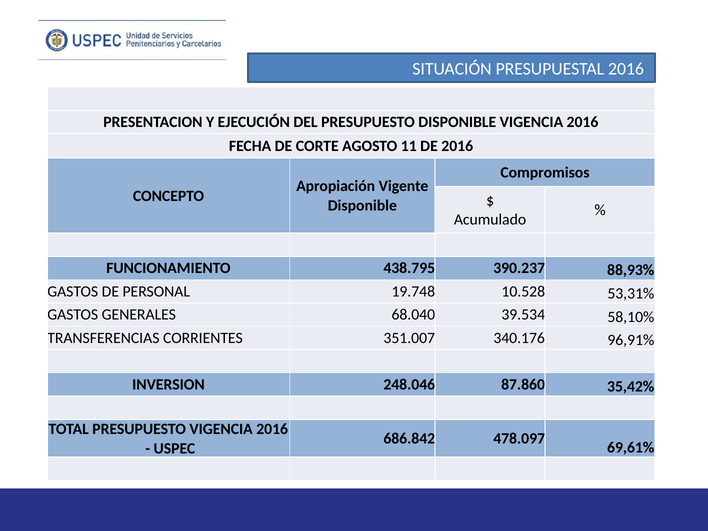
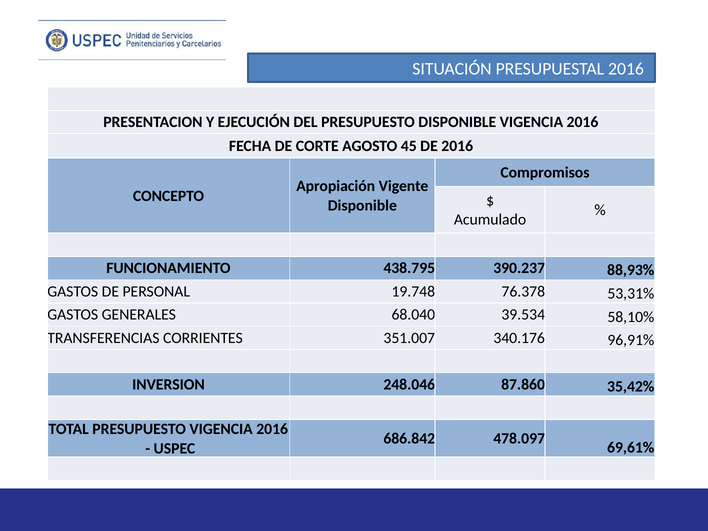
11: 11 -> 45
10.528: 10.528 -> 76.378
